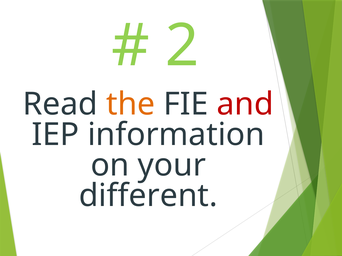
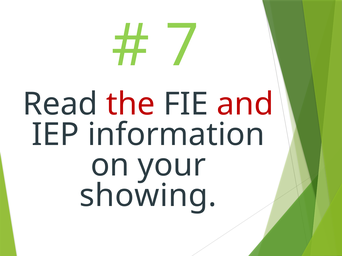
2: 2 -> 7
the colour: orange -> red
different: different -> showing
